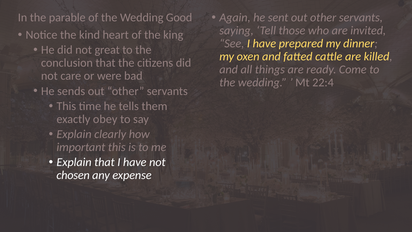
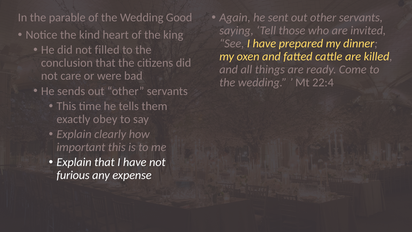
great: great -> filled
chosen: chosen -> furious
